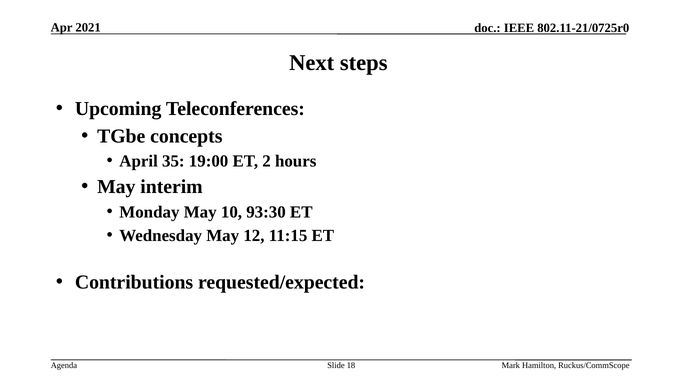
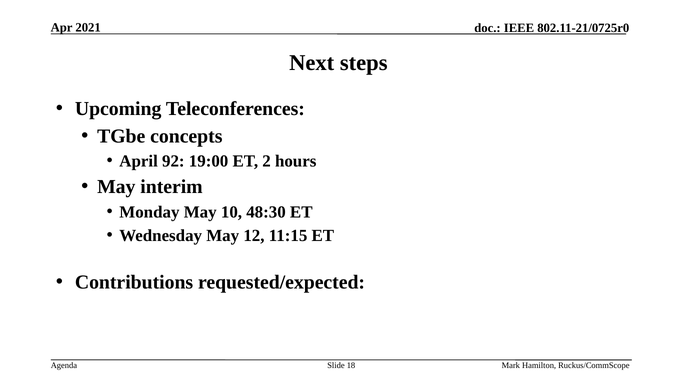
35: 35 -> 92
93:30: 93:30 -> 48:30
